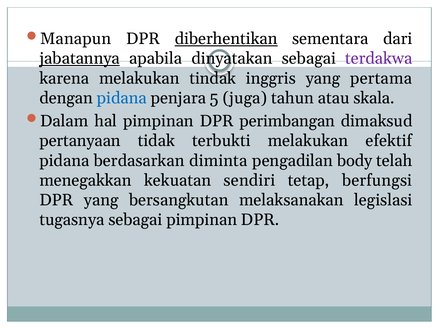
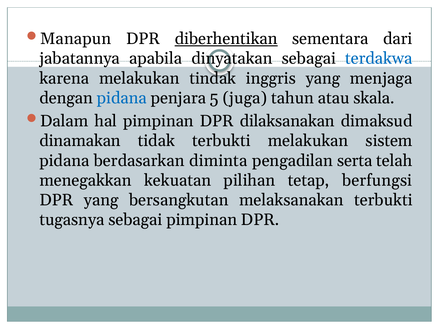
jabatannya underline: present -> none
terdakwa colour: purple -> blue
pertama: pertama -> menjaga
perimbangan: perimbangan -> dilaksanakan
pertanyaan: pertanyaan -> dinamakan
efektif: efektif -> sistem
body: body -> serta
sendiri: sendiri -> pilihan
melaksanakan legislasi: legislasi -> terbukti
